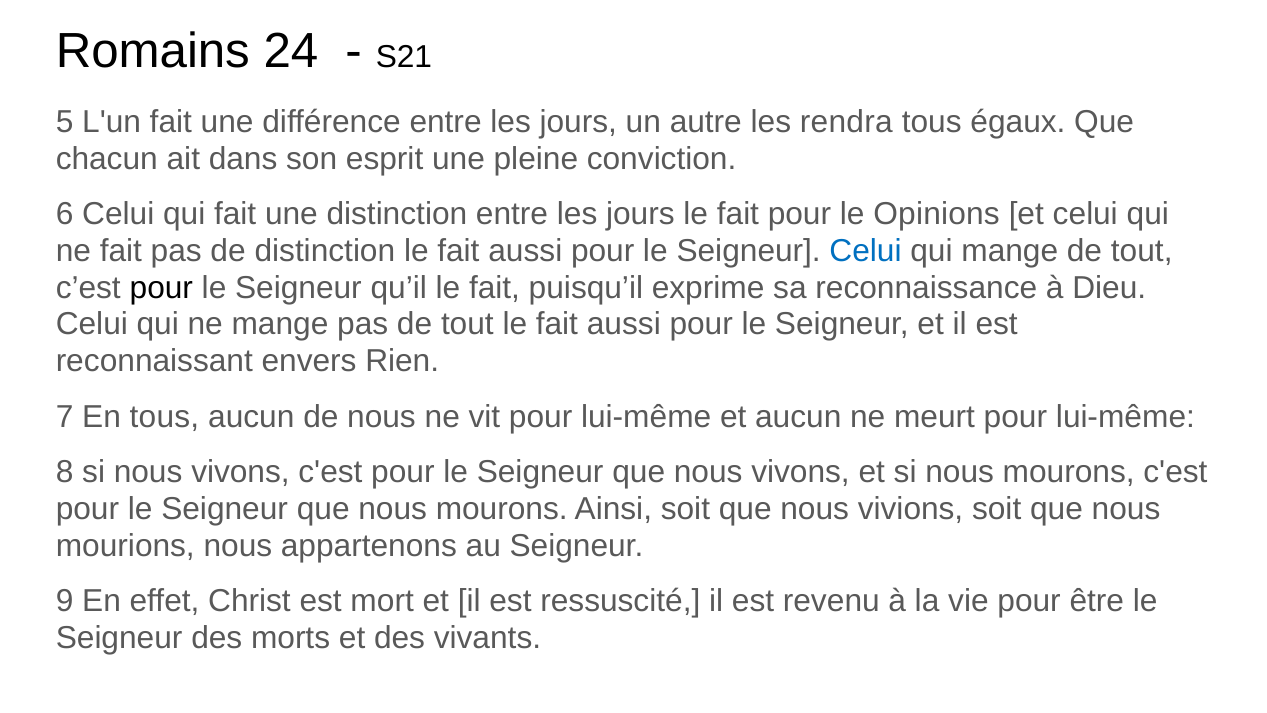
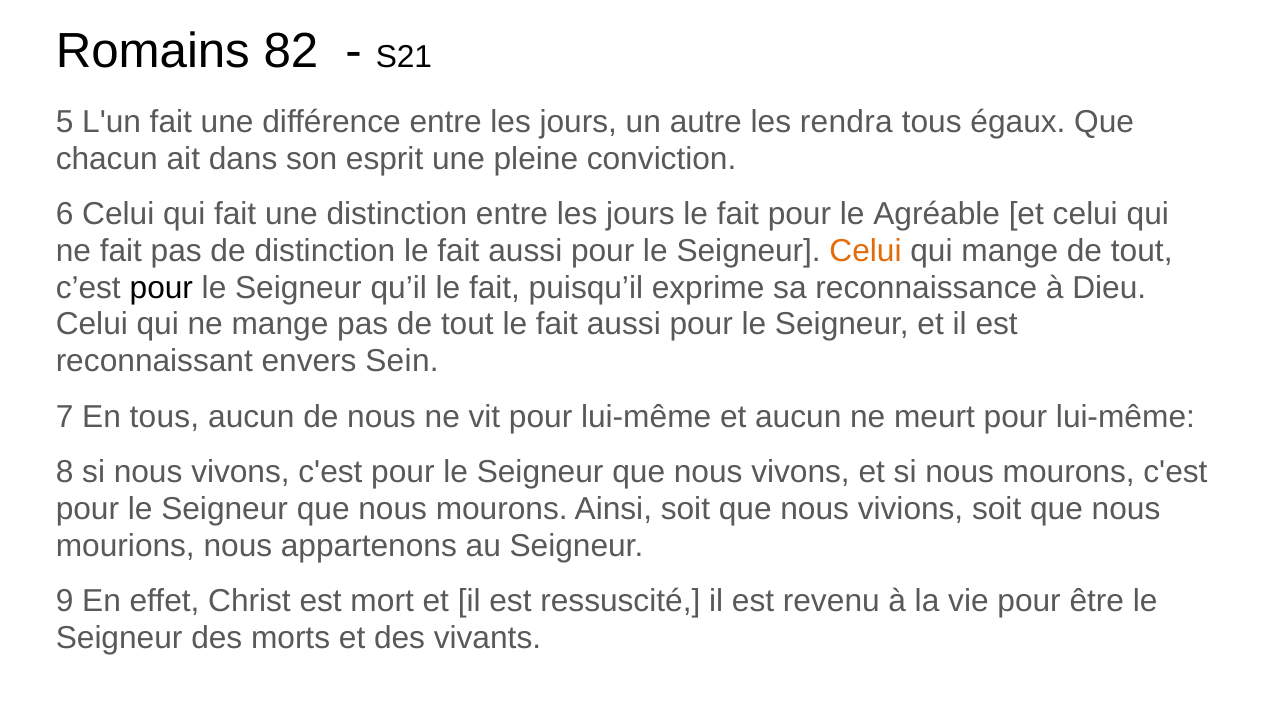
24: 24 -> 82
Opinions: Opinions -> Agréable
Celui at (866, 251) colour: blue -> orange
Rien: Rien -> Sein
